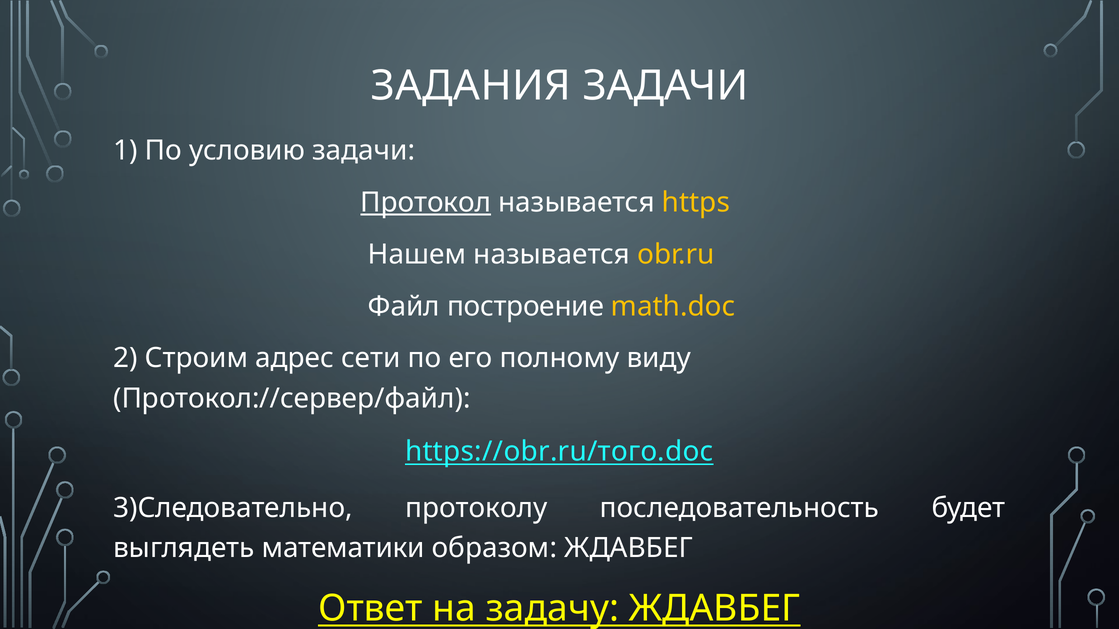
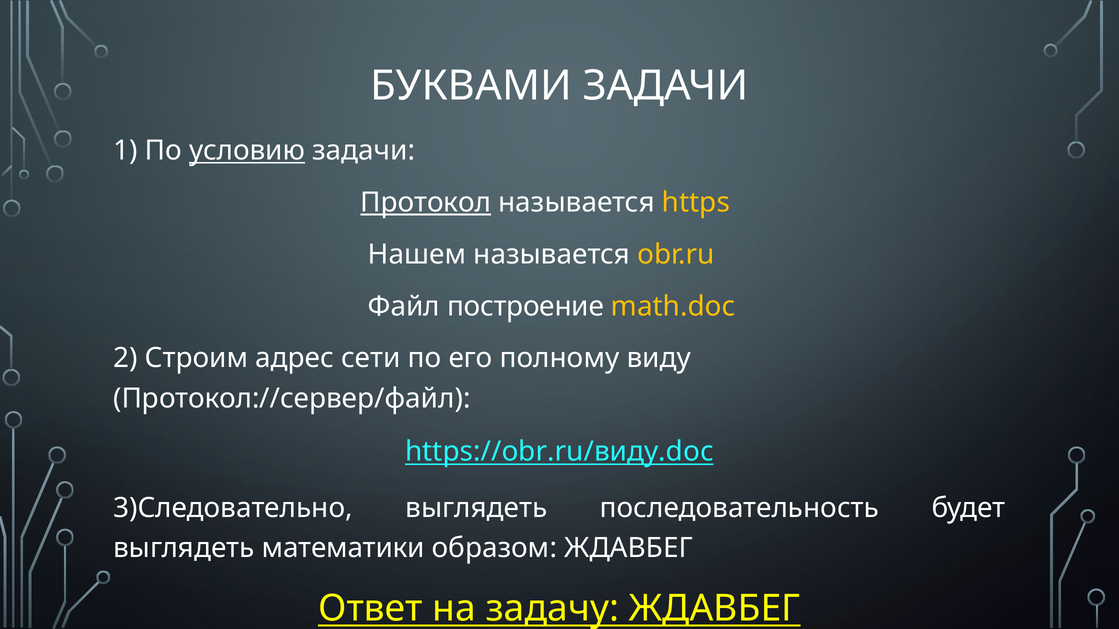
ЗАДАНИЯ: ЗАДАНИЯ -> БУКВАМИ
условию underline: none -> present
https://obr.ru/того.doc: https://obr.ru/того.doc -> https://obr.ru/виду.doc
3)Следовательно протоколу: протоколу -> выглядеть
